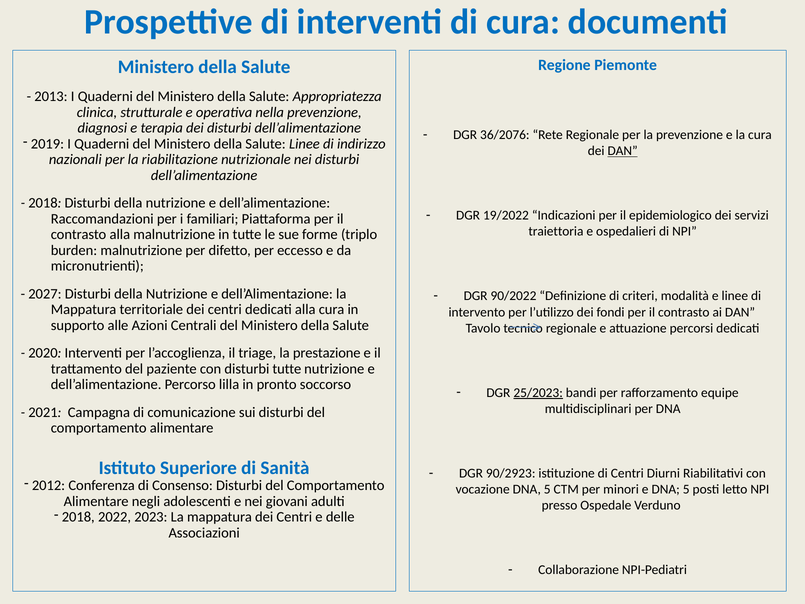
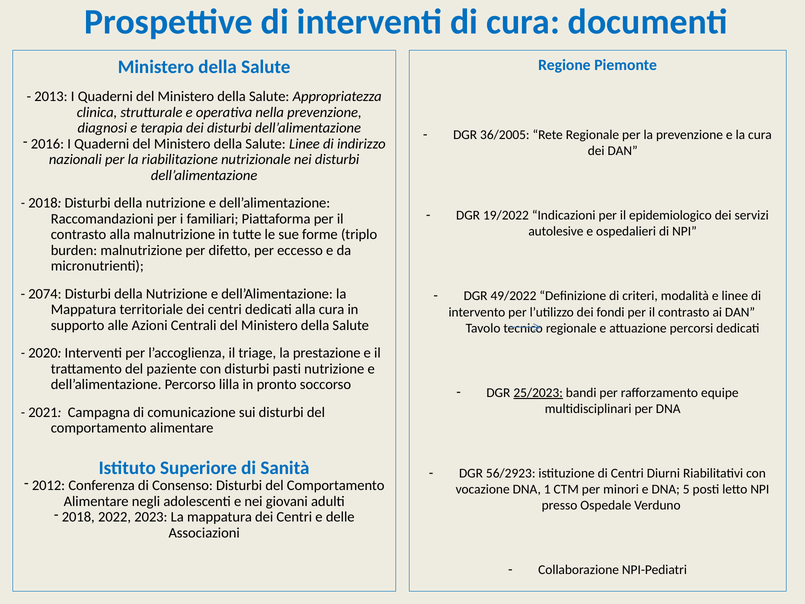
36/2076: 36/2076 -> 36/2005
2019: 2019 -> 2016
DAN at (623, 151) underline: present -> none
traiettoria: traiettoria -> autolesive
2027: 2027 -> 2074
90/2022: 90/2022 -> 49/2022
disturbi tutte: tutte -> pasti
90/2923: 90/2923 -> 56/2923
vocazione DNA 5: 5 -> 1
